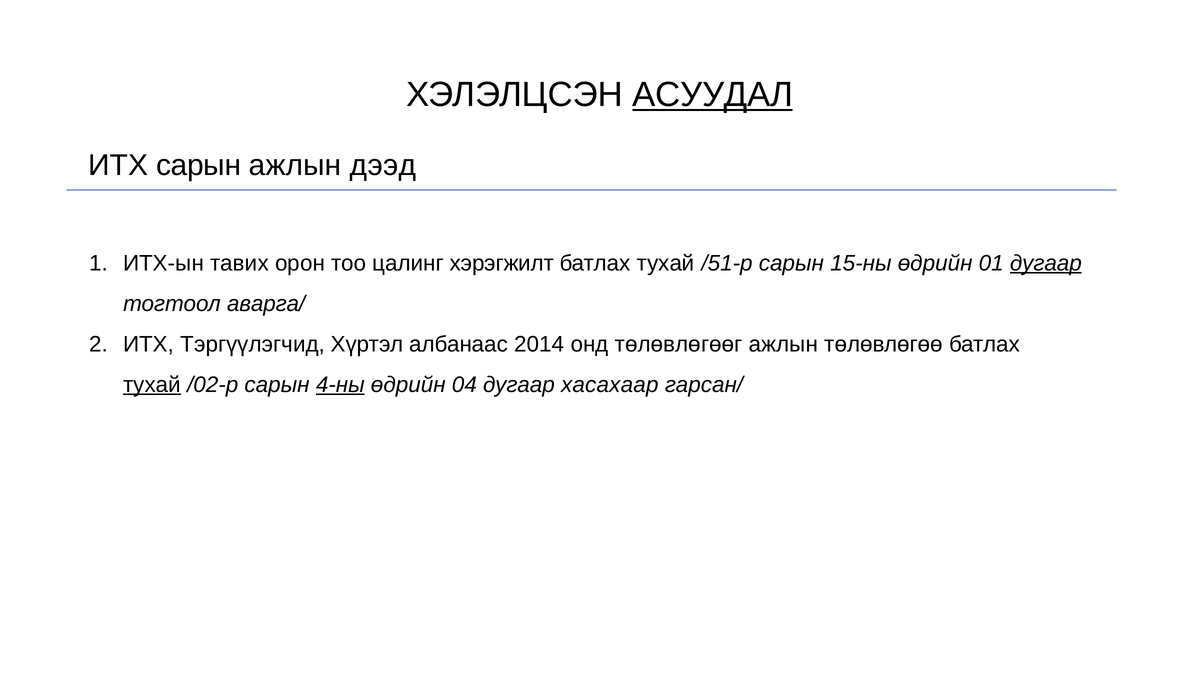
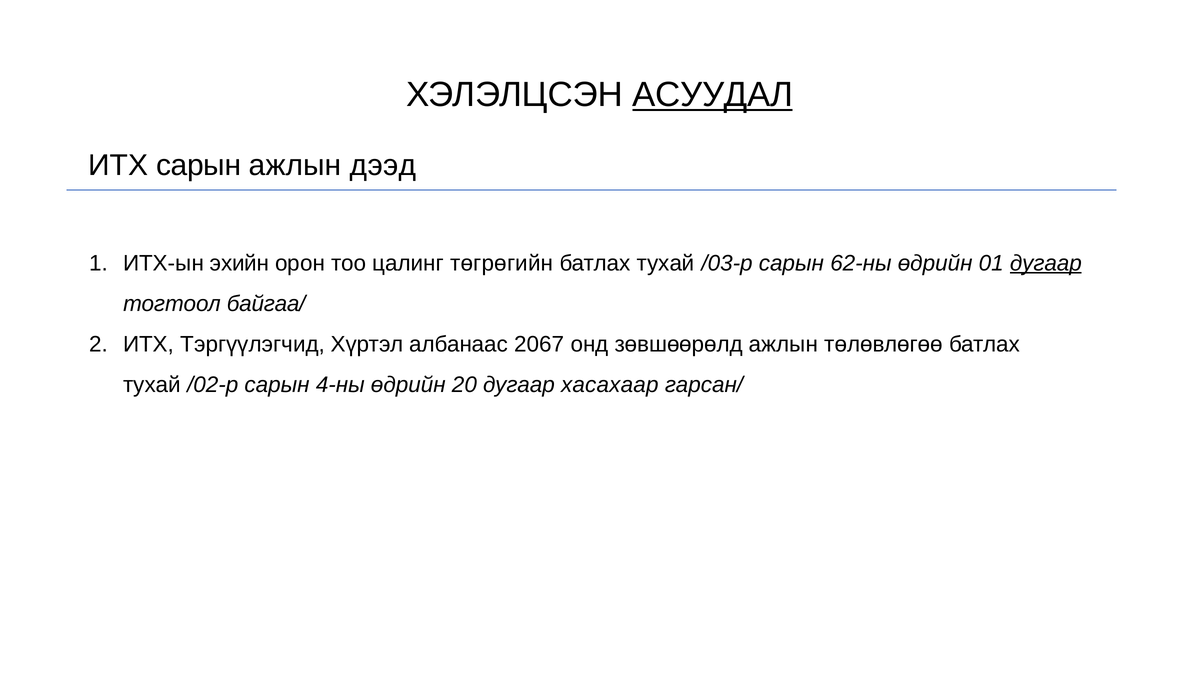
тавих: тавих -> эхийн
хэрэгжилт: хэрэгжилт -> төгрөгийн
/51-р: /51-р -> /03-р
15-ны: 15-ны -> 62-ны
аварга/: аварга/ -> байгаа/
2014: 2014 -> 2067
төлөвлөгөөг: төлөвлөгөөг -> зөвшөөрөлд
тухай at (152, 384) underline: present -> none
4-ны underline: present -> none
04: 04 -> 20
